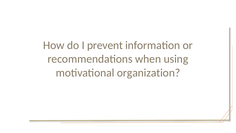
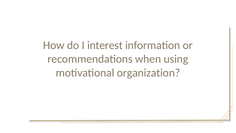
prevent: prevent -> interest
